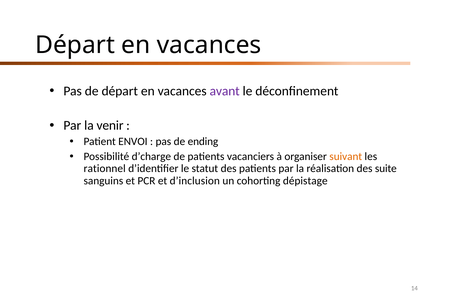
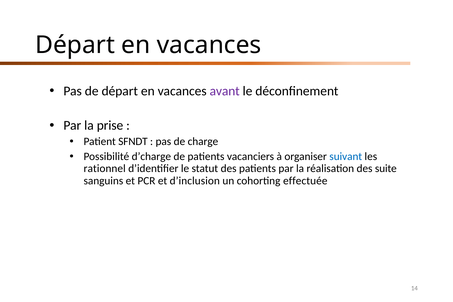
venir: venir -> prise
ENVOI: ENVOI -> SFNDT
ending: ending -> charge
suivant colour: orange -> blue
dépistage: dépistage -> effectuée
